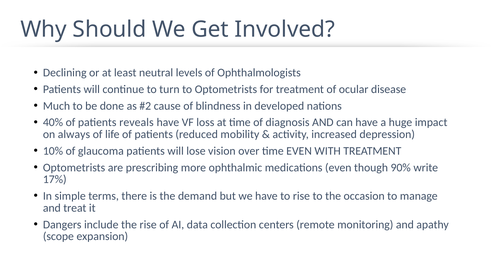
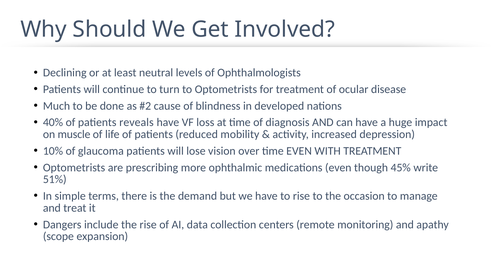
always: always -> muscle
90%: 90% -> 45%
17%: 17% -> 51%
